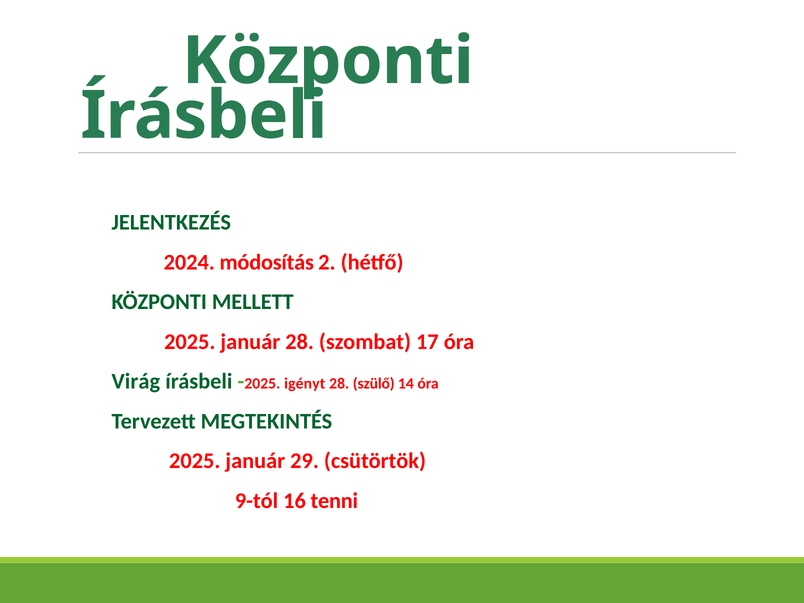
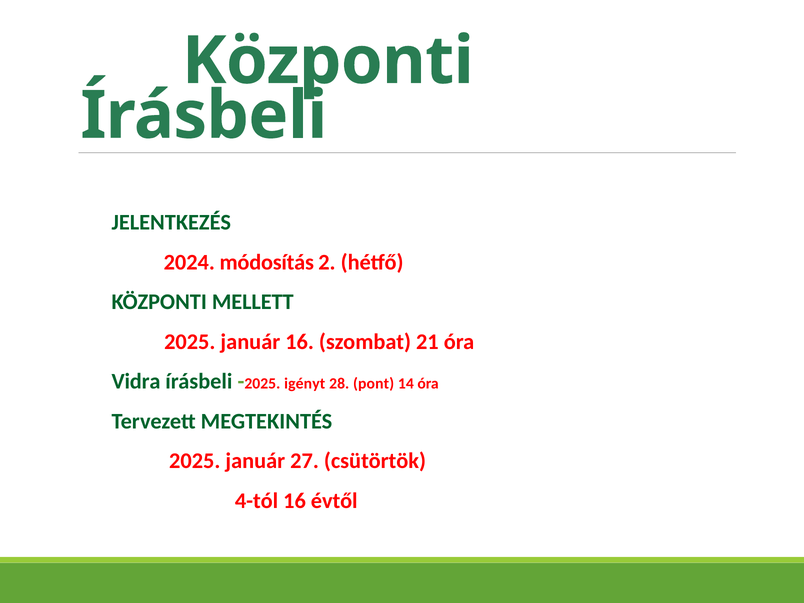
január 28: 28 -> 16
17: 17 -> 21
Virág: Virág -> Vidra
szülő: szülő -> pont
29: 29 -> 27
9-tól: 9-tól -> 4-tól
tenni: tenni -> évtől
